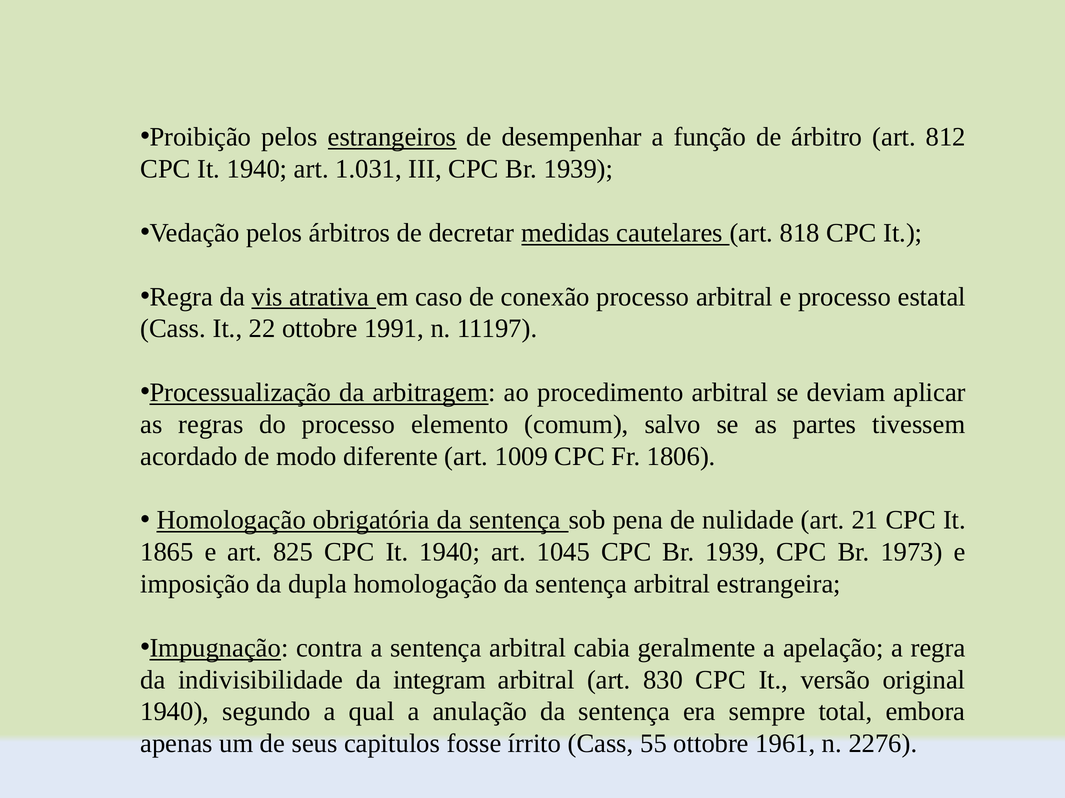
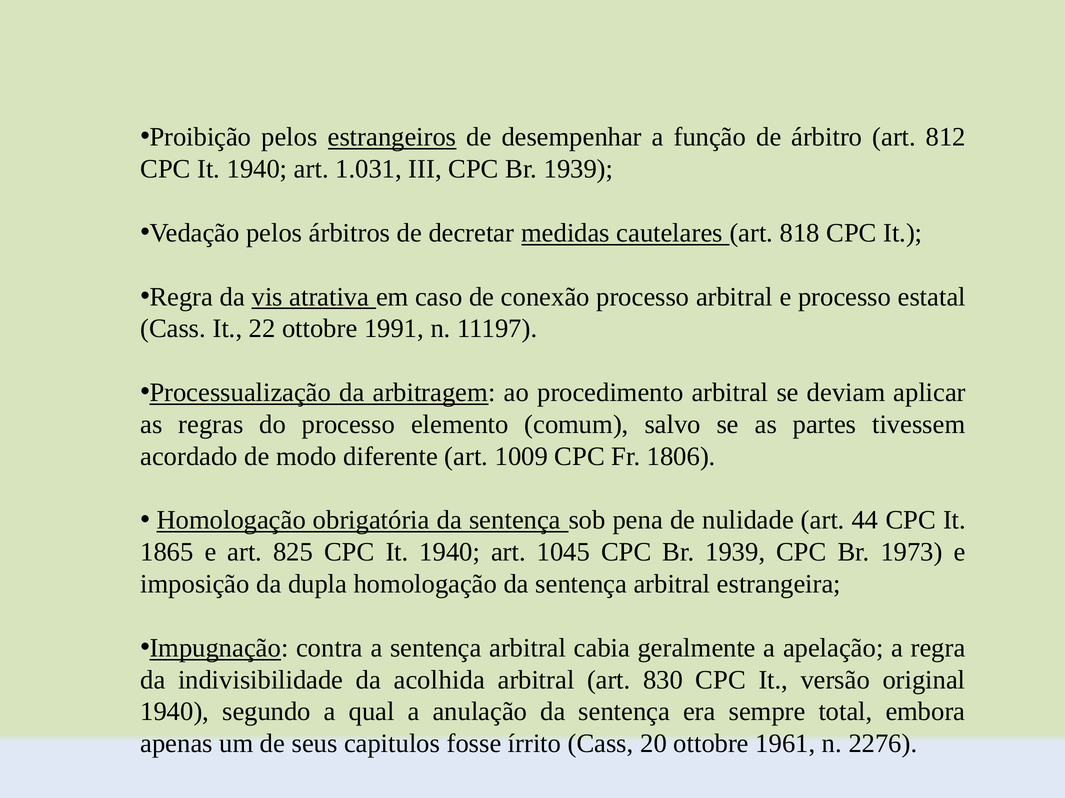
21: 21 -> 44
integram: integram -> acolhida
55: 55 -> 20
